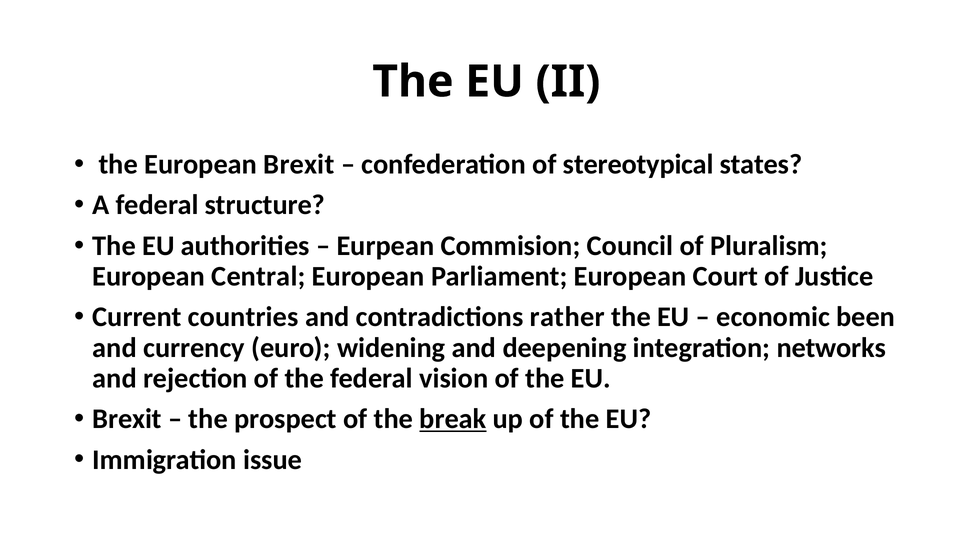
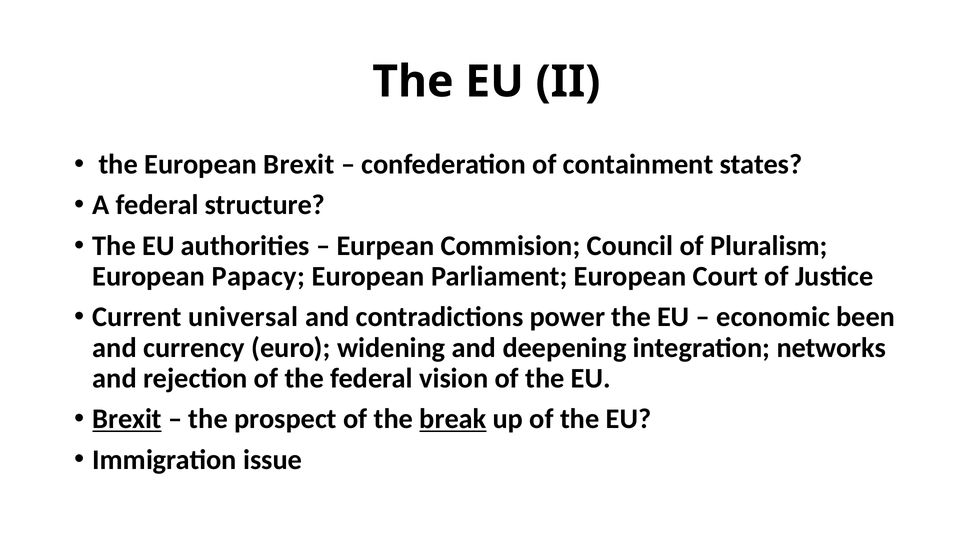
stereotypical: stereotypical -> containment
Central: Central -> Papacy
countries: countries -> universal
rather: rather -> power
Brexit at (127, 419) underline: none -> present
